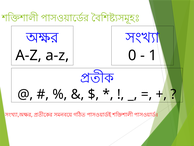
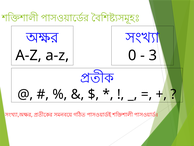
1: 1 -> 3
